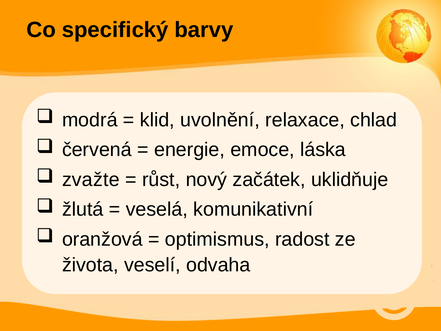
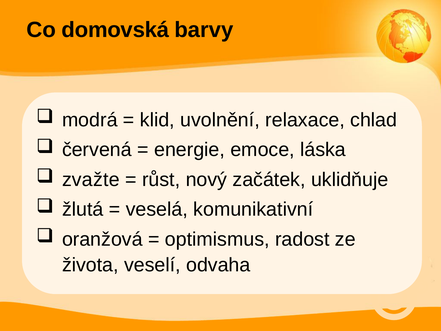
specifický: specifický -> domovská
